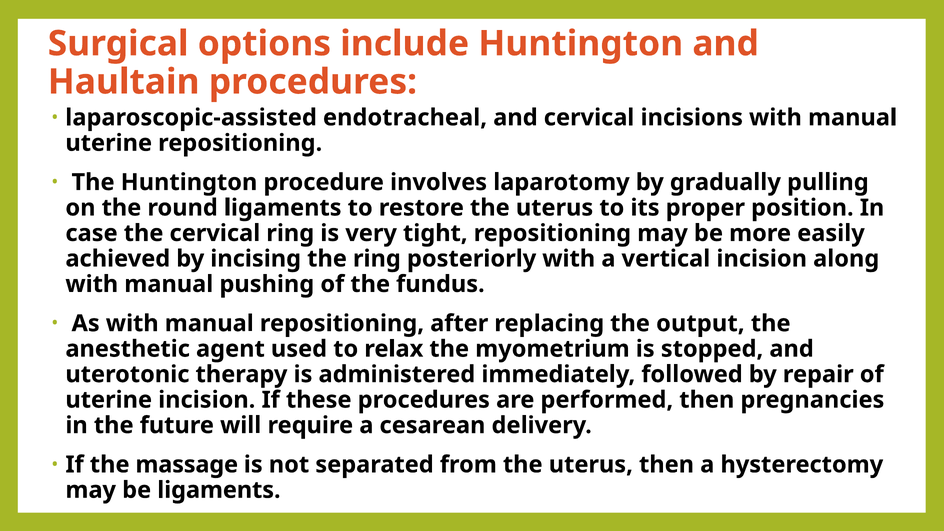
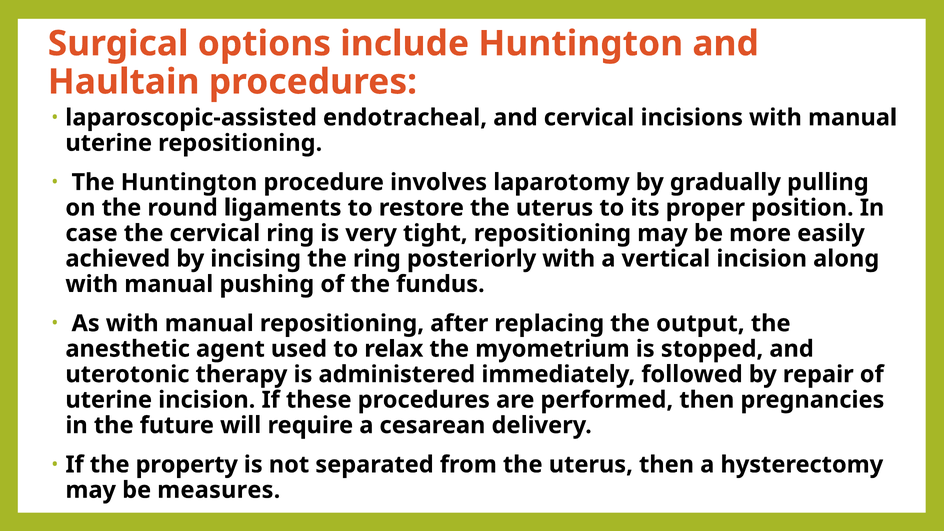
massage: massage -> property
be ligaments: ligaments -> measures
